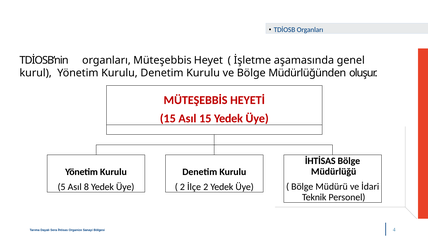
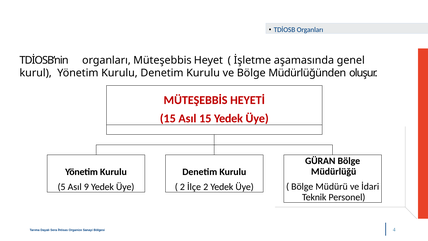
İHTİSAS: İHTİSAS -> GÜRAN
8: 8 -> 9
